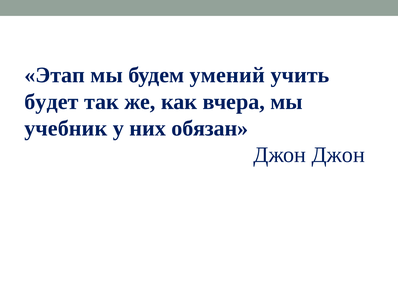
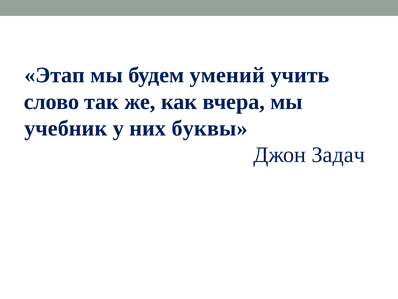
будет: будет -> слово
обязан: обязан -> буквы
Джон Джон: Джон -> Задач
